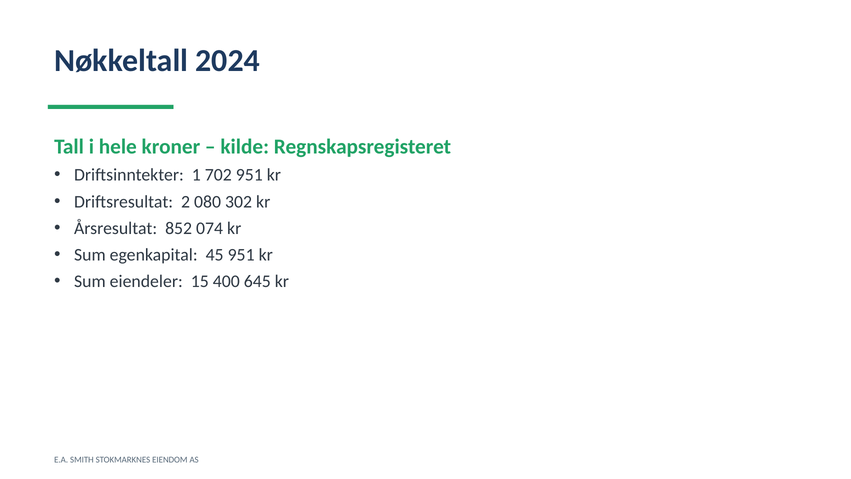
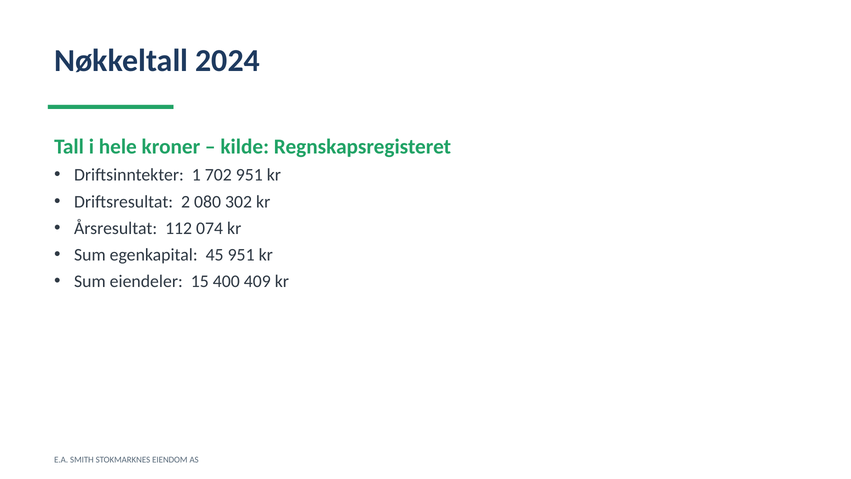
852: 852 -> 112
645: 645 -> 409
